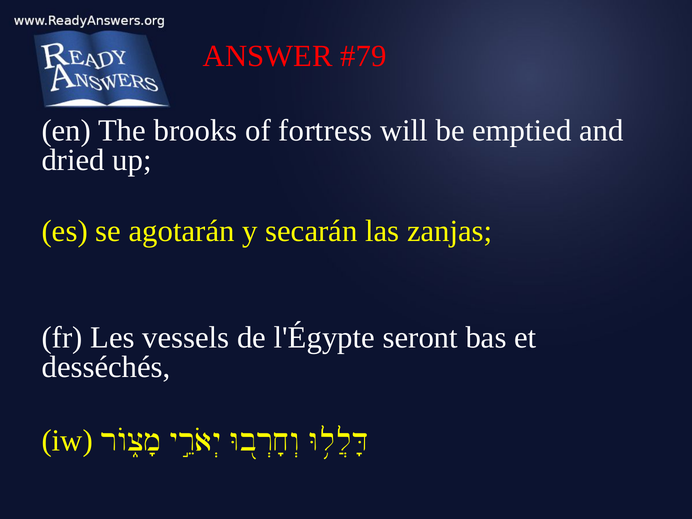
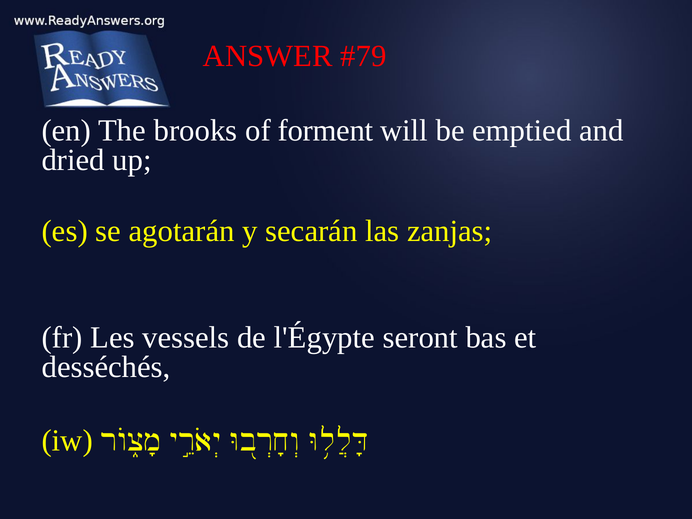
fortress: fortress -> forment
